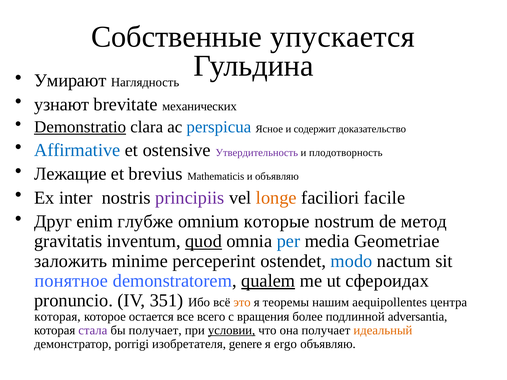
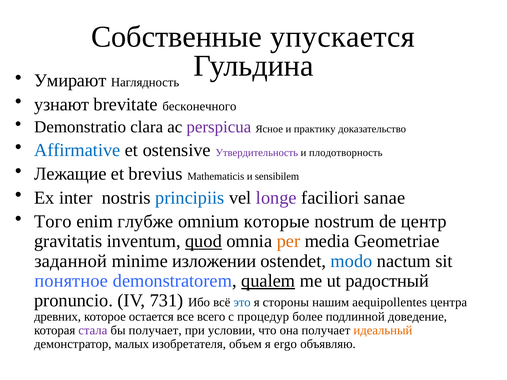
механических: механических -> бесконечного
Demonstratio underline: present -> none
perspicua colour: blue -> purple
содержит: содержит -> практику
и объявляю: объявляю -> sensibilem
principiis colour: purple -> blue
longe colour: orange -> purple
facile: facile -> sanae
Друг: Друг -> Того
метод: метод -> центр
per colour: blue -> orange
заложить: заложить -> заданной
perceperint: perceperint -> изложении
сфероидах: сфероидах -> радостный
351: 351 -> 731
это colour: orange -> blue
теоремы: теоремы -> стороны
которая at (57, 317): которая -> древних
вращения: вращения -> процедур
adversantia: adversantia -> доведение
условии underline: present -> none
porrigi: porrigi -> малых
genere: genere -> объем
